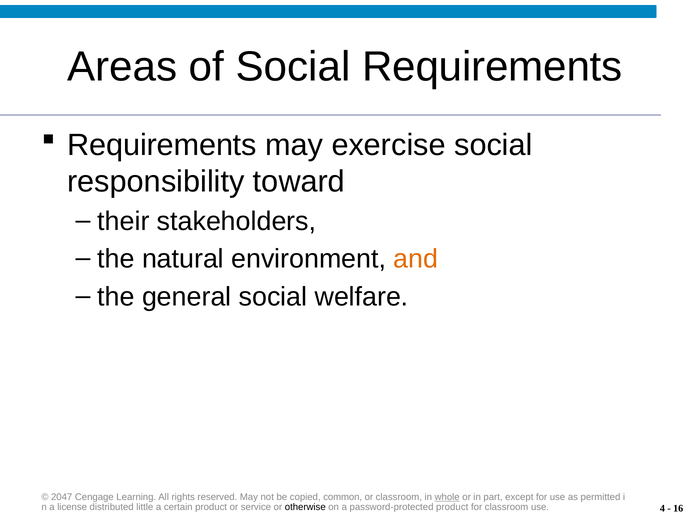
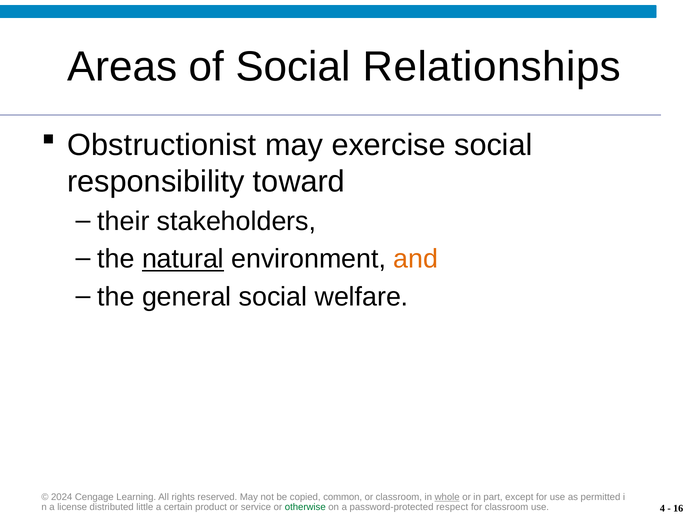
Social Requirements: Requirements -> Relationships
Requirements at (162, 145): Requirements -> Obstructionist
natural underline: none -> present
2047: 2047 -> 2024
otherwise colour: black -> green
password-protected product: product -> respect
